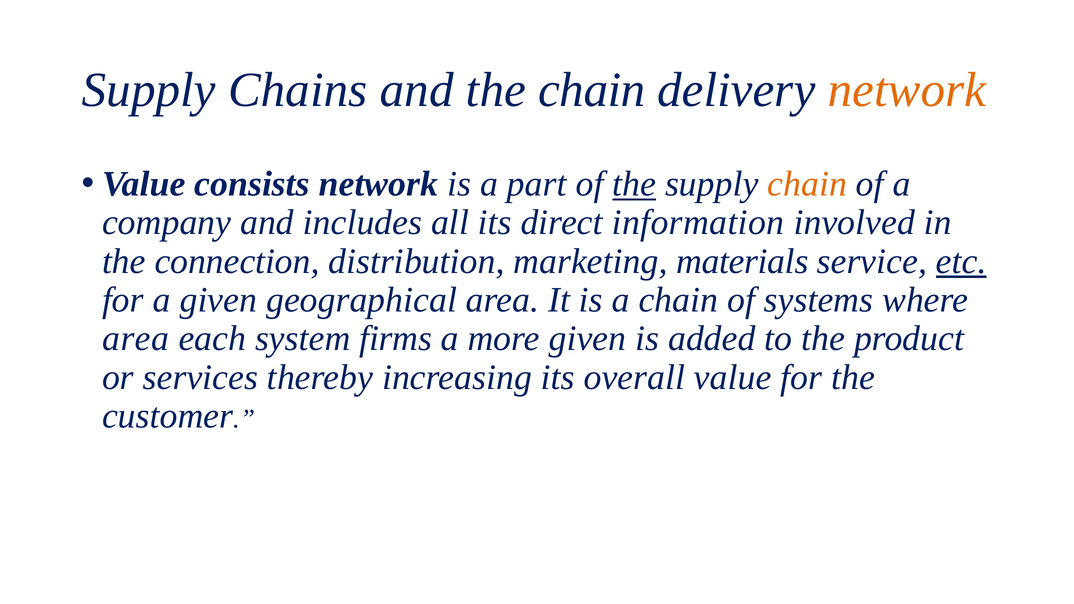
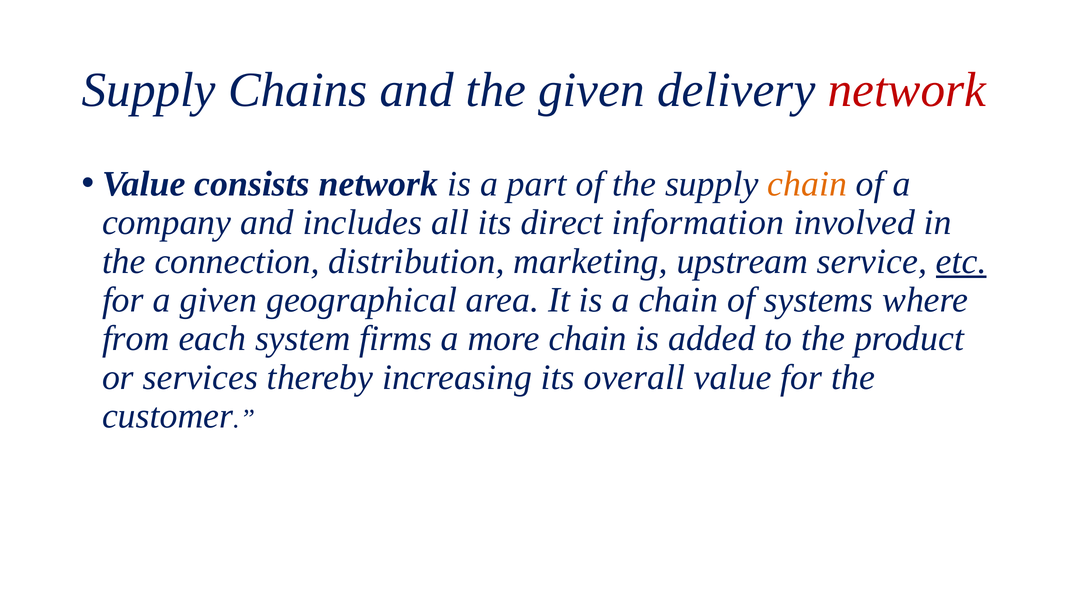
the chain: chain -> given
network at (907, 90) colour: orange -> red
the at (634, 184) underline: present -> none
materials: materials -> upstream
area at (136, 339): area -> from
more given: given -> chain
